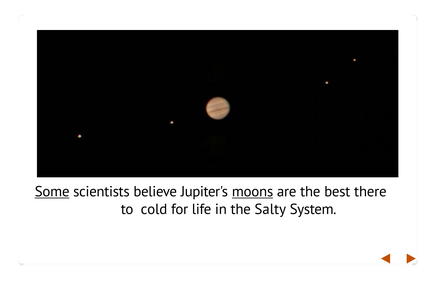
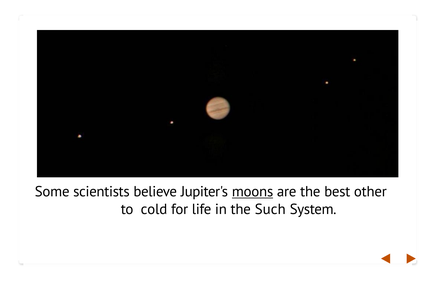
Some underline: present -> none
there: there -> other
Salty: Salty -> Such
